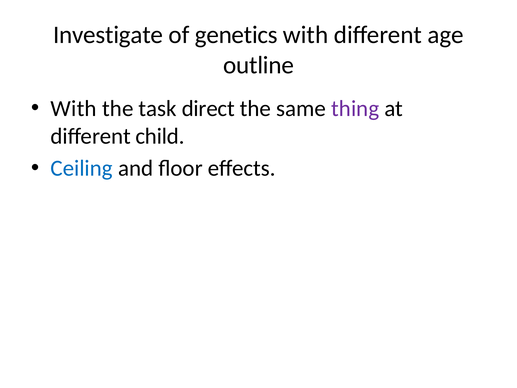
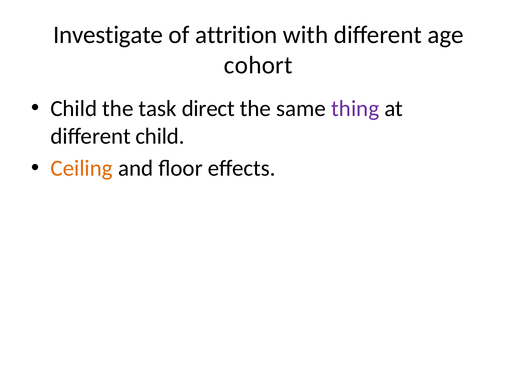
genetics: genetics -> attrition
outline: outline -> cohort
With at (74, 108): With -> Child
Ceiling colour: blue -> orange
